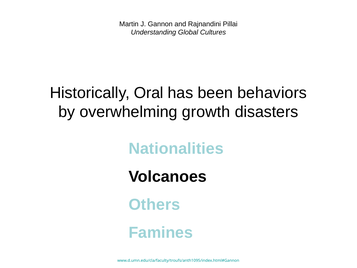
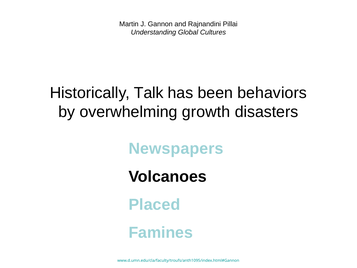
Oral: Oral -> Talk
Nationalities: Nationalities -> Newspapers
Others: Others -> Placed
